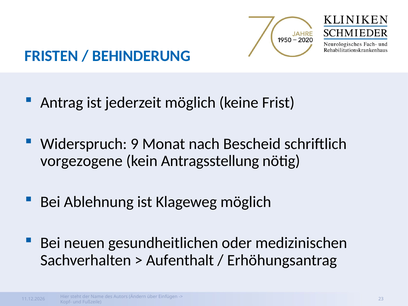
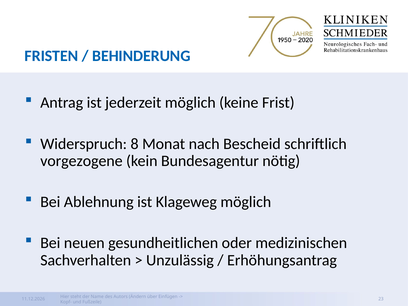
9: 9 -> 8
Antragsstellung: Antragsstellung -> Bundesagentur
Aufenthalt: Aufenthalt -> Unzulässig
